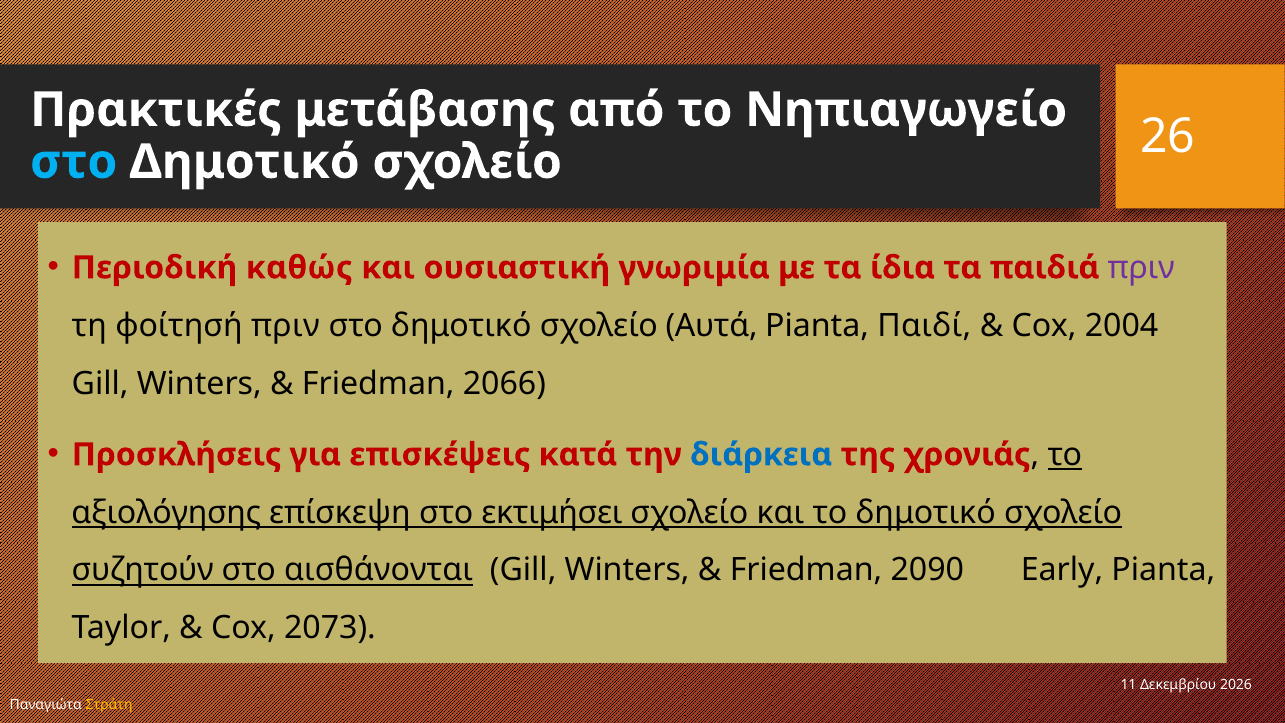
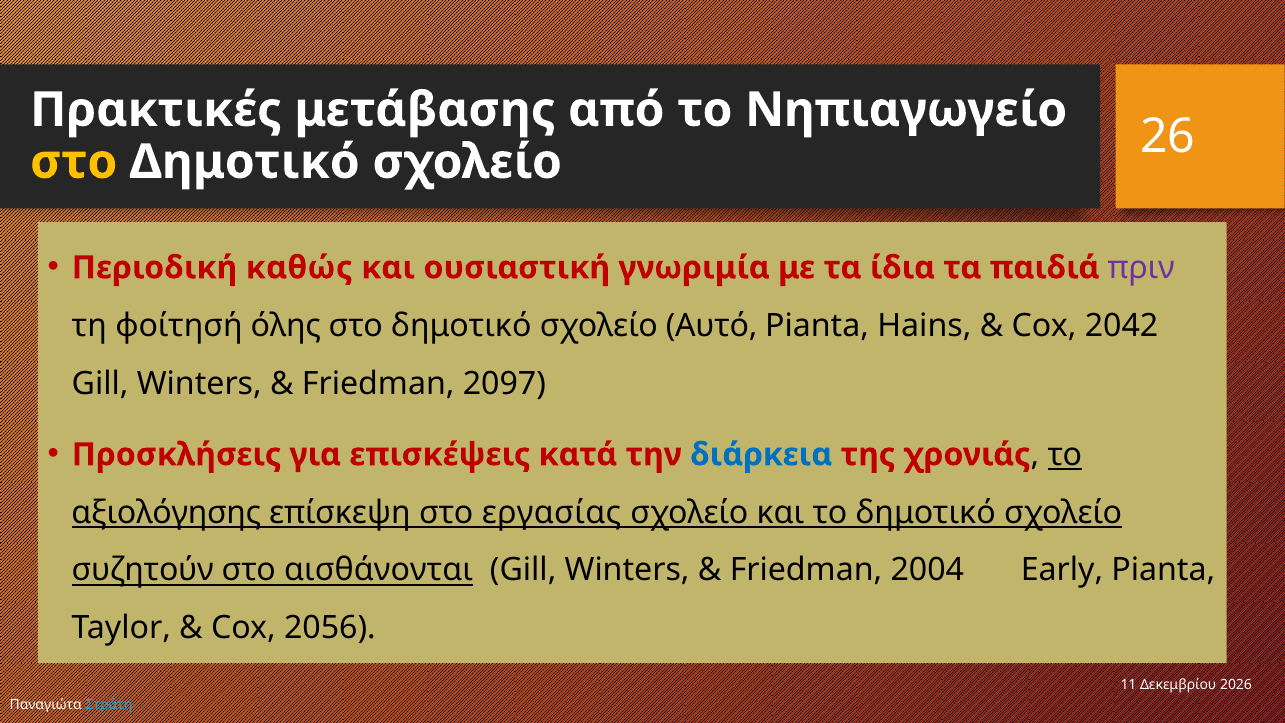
στο at (74, 162) colour: light blue -> yellow
φοίτησή πριν: πριν -> όλης
Αυτά: Αυτά -> Αυτό
Παιδί: Παιδί -> Hains
2004: 2004 -> 2042
2066: 2066 -> 2097
εκτιμήσει: εκτιμήσει -> εργασίας
2090: 2090 -> 2004
2073: 2073 -> 2056
Στράτη colour: yellow -> light blue
